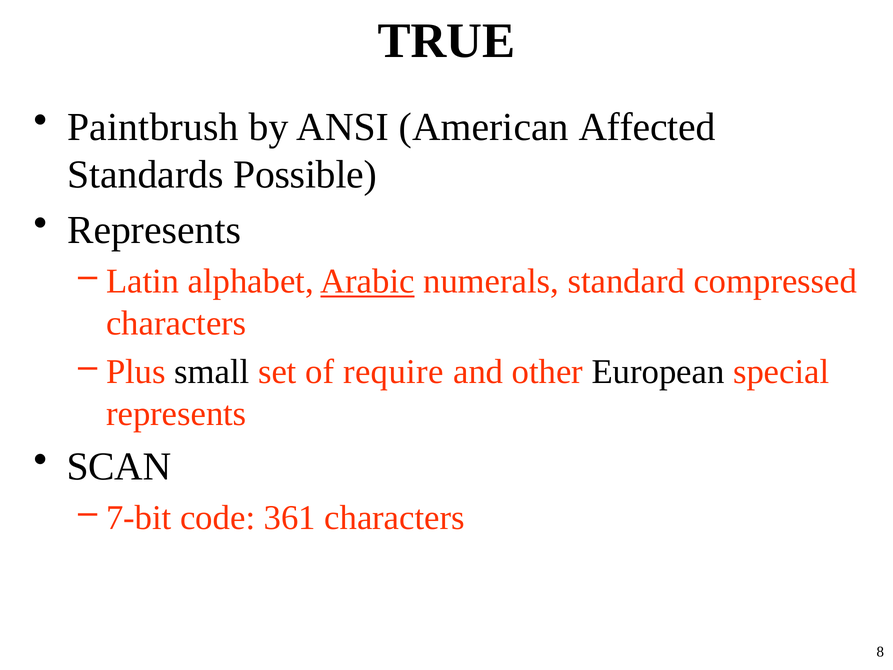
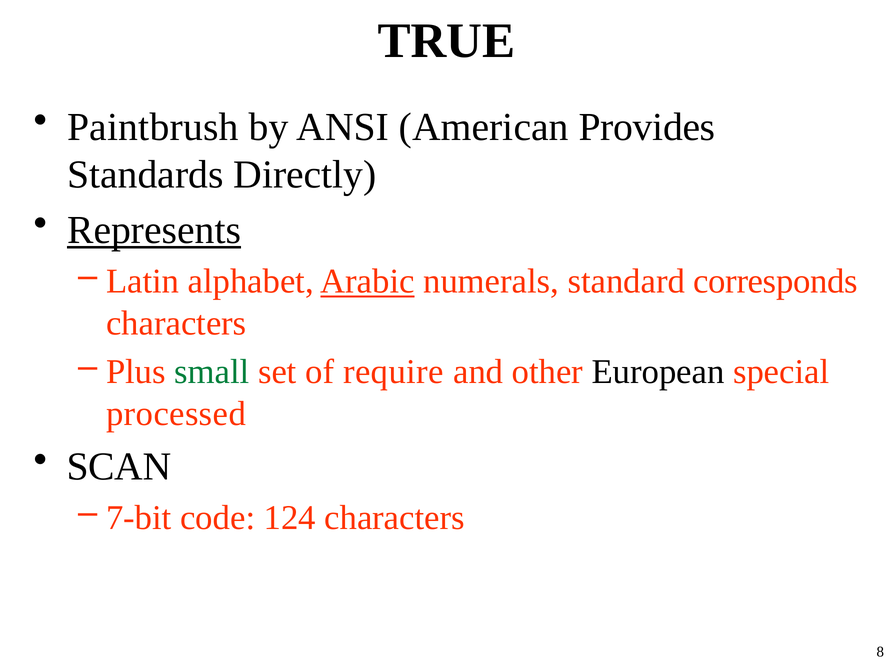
Affected: Affected -> Provides
Possible: Possible -> Directly
Represents at (154, 230) underline: none -> present
compressed: compressed -> corresponds
small colour: black -> green
represents at (176, 413): represents -> processed
361: 361 -> 124
